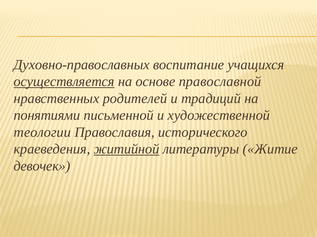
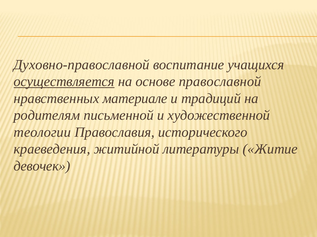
Духовно-православных: Духовно-православных -> Духовно-православной
родителей: родителей -> материале
понятиями: понятиями -> родителям
житийной underline: present -> none
